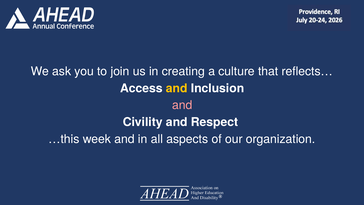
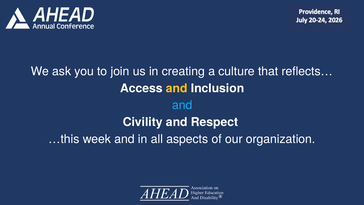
and at (182, 105) colour: pink -> light blue
